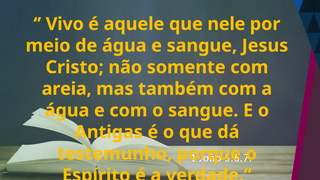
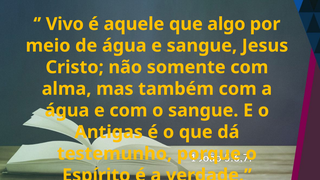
nele: nele -> algo
areia: areia -> alma
